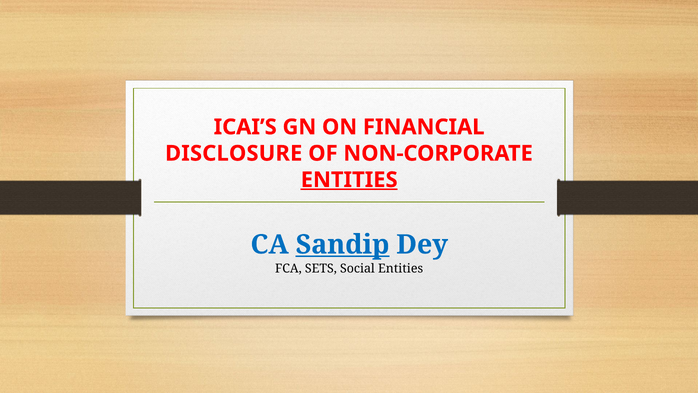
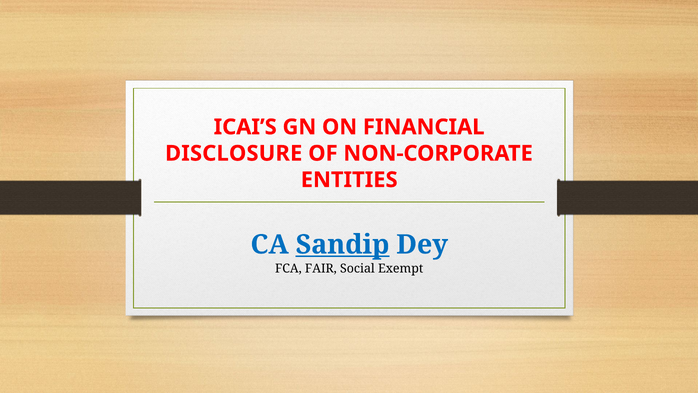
ENTITIES at (349, 180) underline: present -> none
SETS: SETS -> FAIR
Social Entities: Entities -> Exempt
